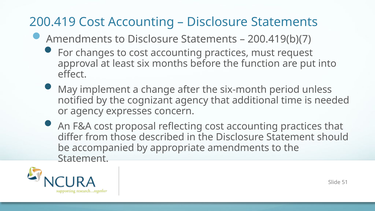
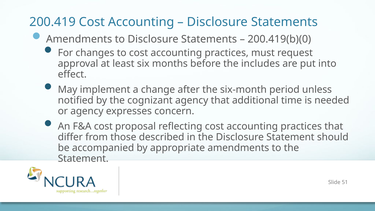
200.419(b)(7: 200.419(b)(7 -> 200.419(b)(0
function: function -> includes
